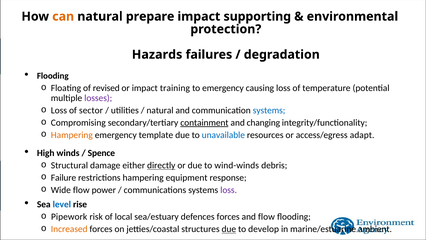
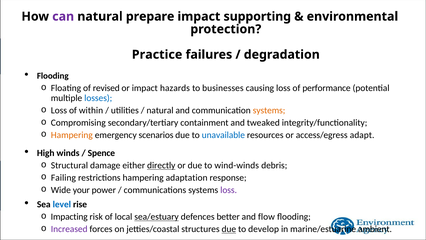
can colour: orange -> purple
Hazards: Hazards -> Practice
training: training -> hazards
to emergency: emergency -> businesses
temperature: temperature -> performance
losses colour: purple -> blue
sector: sector -> within
systems at (269, 110) colour: blue -> orange
containment underline: present -> none
changing: changing -> tweaked
template: template -> scenarios
Failure: Failure -> Failing
equipment: equipment -> adaptation
Wide flow: flow -> your
Pipework: Pipework -> Impacting
sea/estuary underline: none -> present
defences forces: forces -> better
Increased colour: orange -> purple
